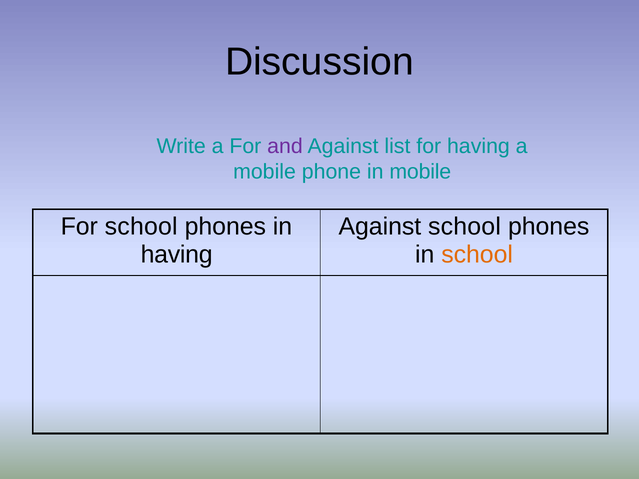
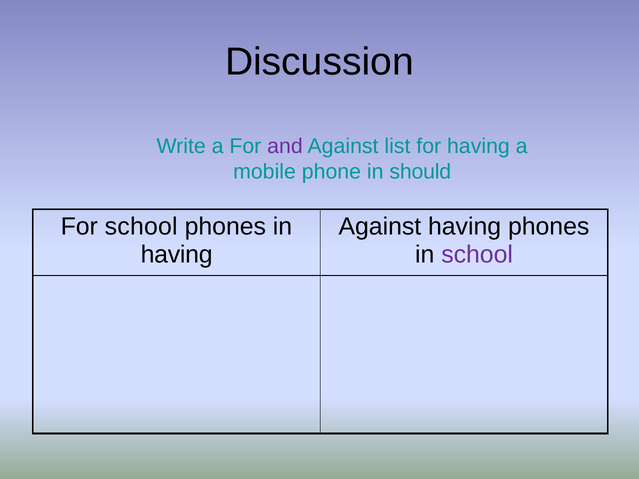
in mobile: mobile -> should
Against school: school -> having
school at (477, 255) colour: orange -> purple
